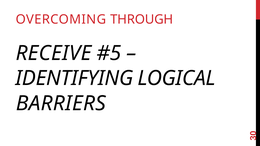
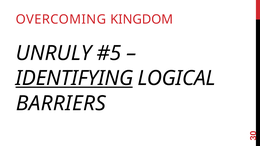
THROUGH: THROUGH -> KINGDOM
RECEIVE: RECEIVE -> UNRULY
IDENTIFYING underline: none -> present
